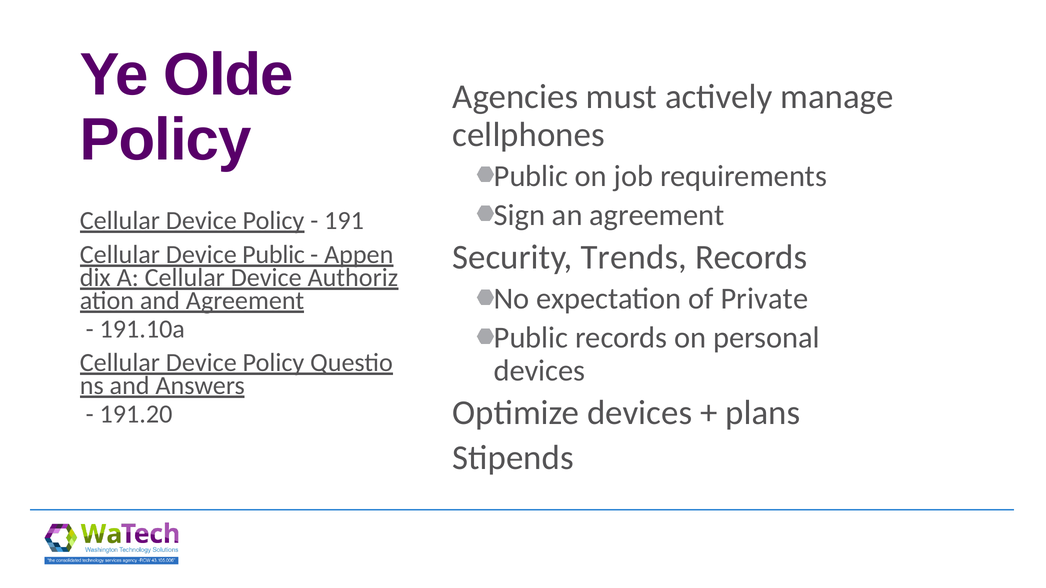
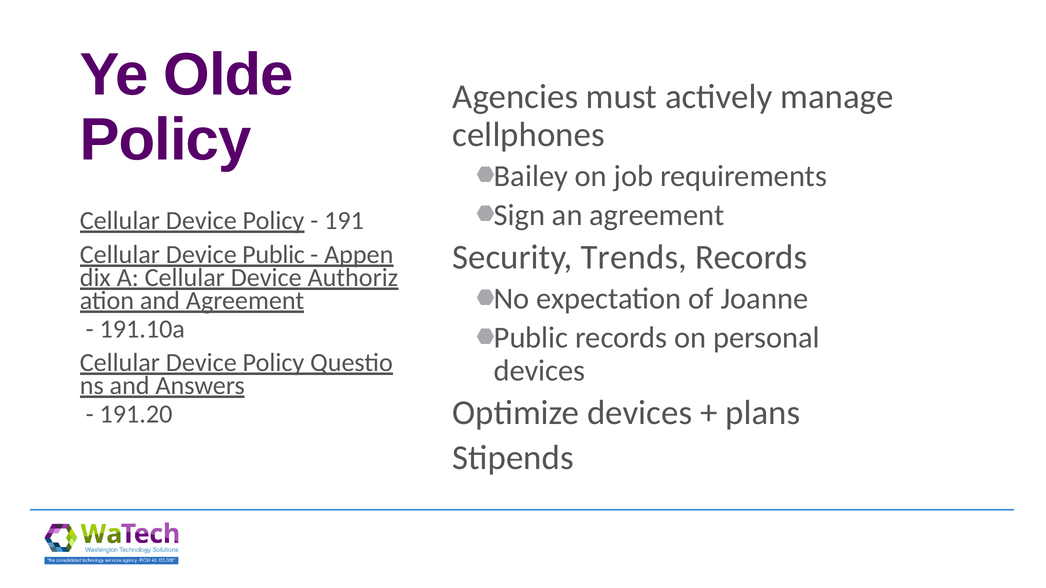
Public at (531, 176): Public -> Bailey
Private: Private -> Joanne
